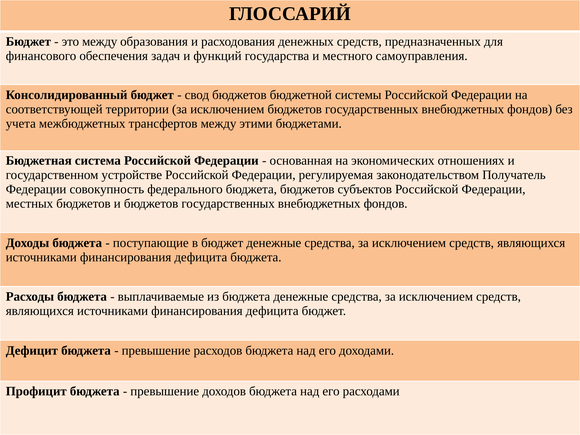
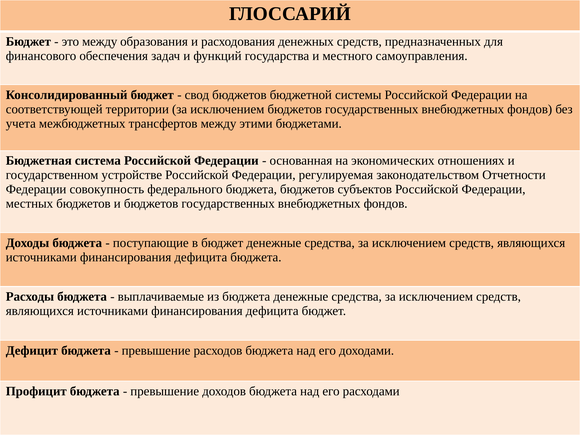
Получатель: Получатель -> Отчетности
